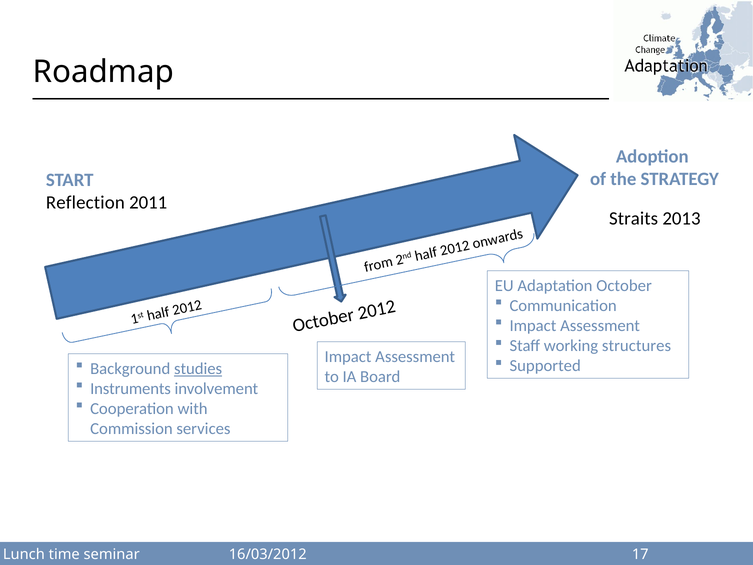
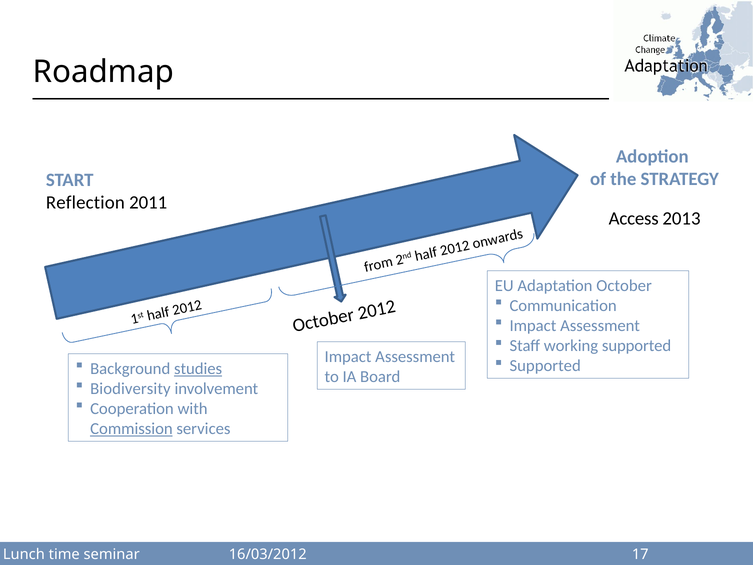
Straits: Straits -> Access
working structures: structures -> supported
Instruments: Instruments -> Biodiversity
Commission underline: none -> present
